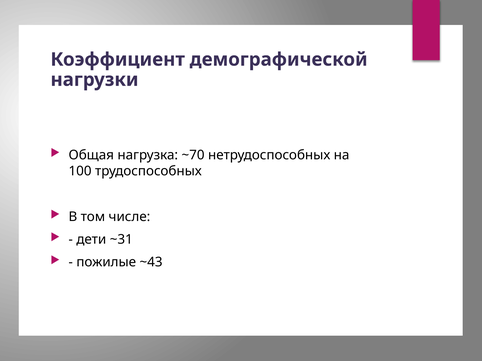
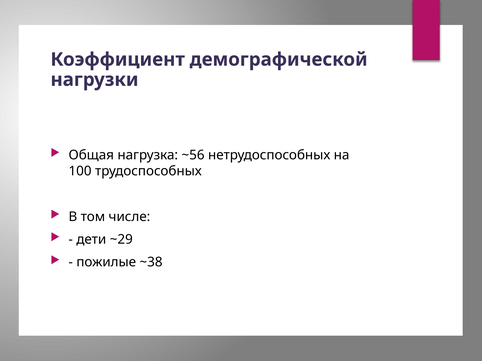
~70: ~70 -> ~56
~31: ~31 -> ~29
~43: ~43 -> ~38
